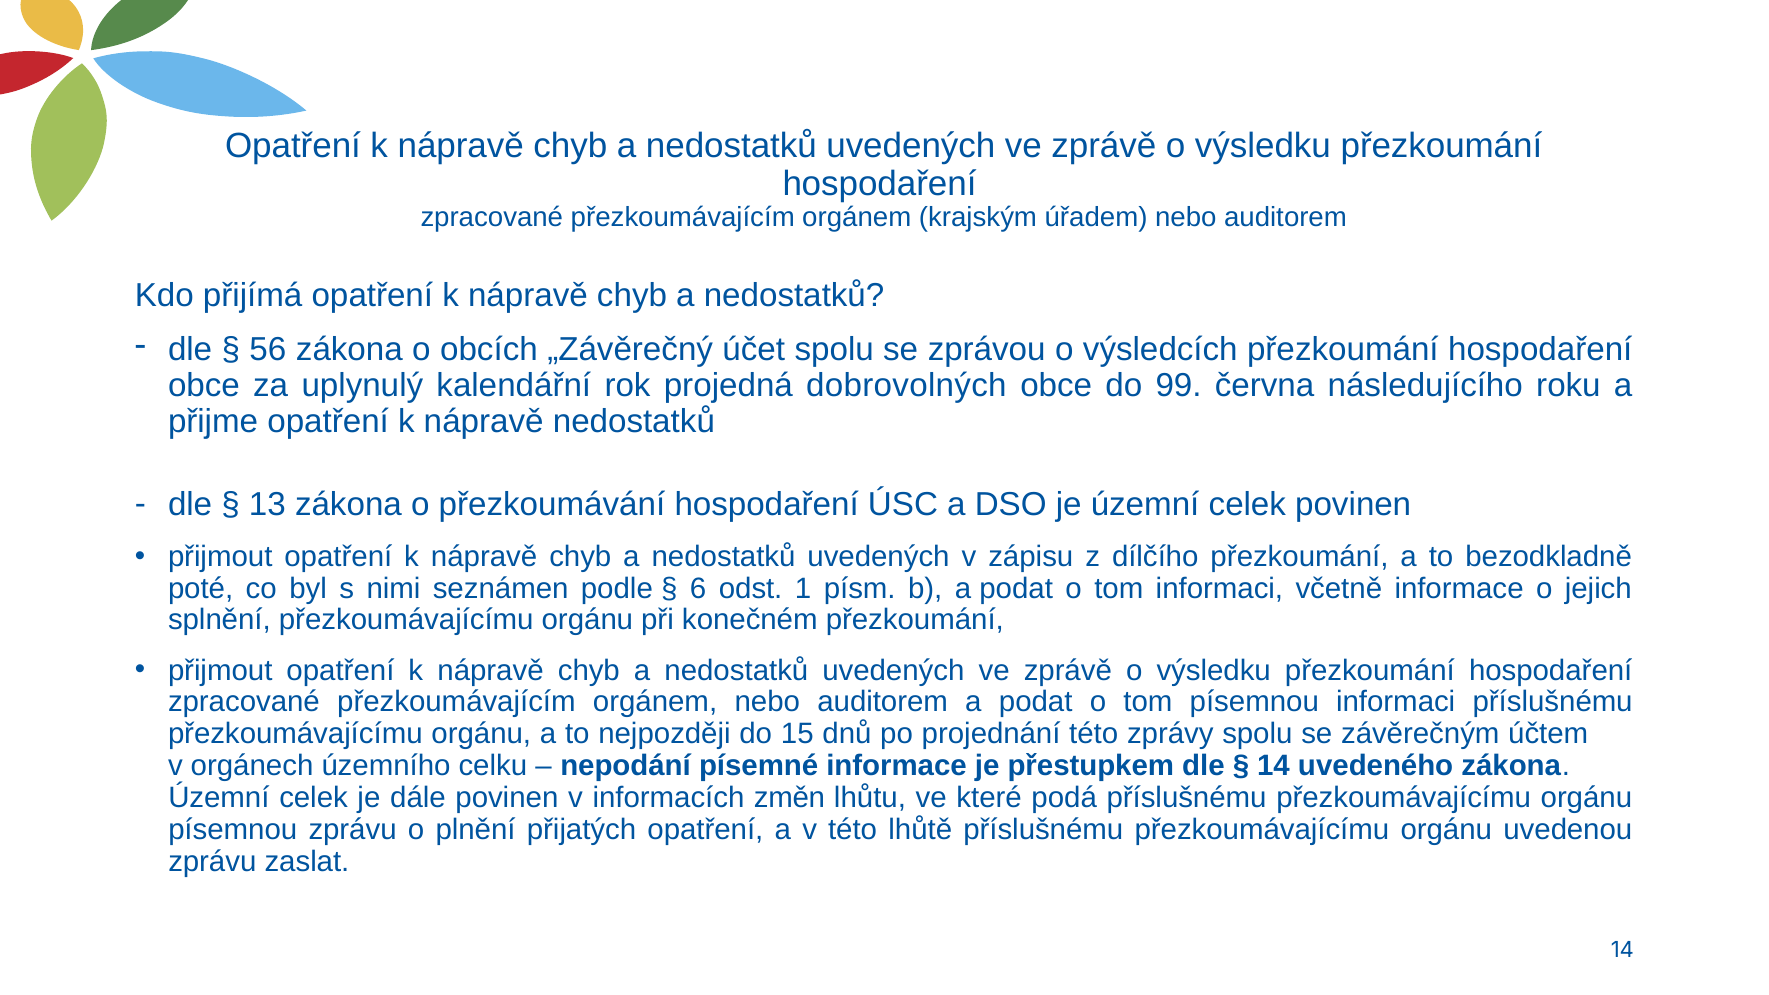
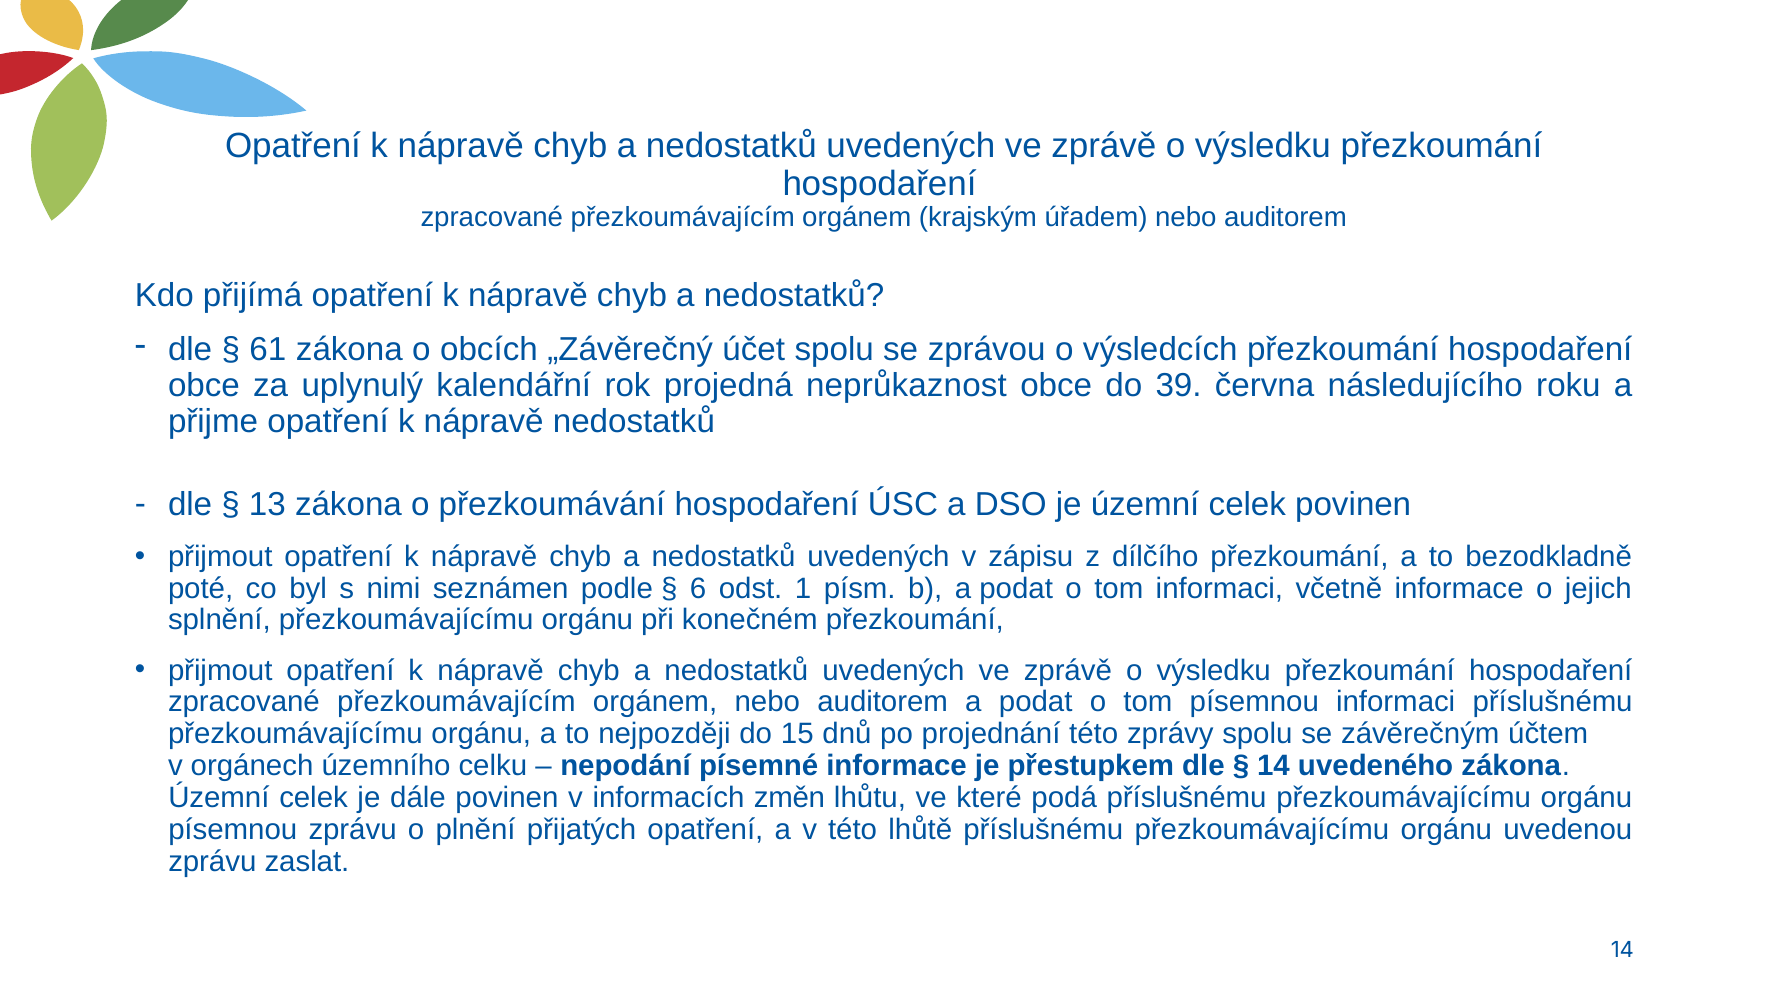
56: 56 -> 61
dobrovolných: dobrovolných -> neprůkaznost
99: 99 -> 39
